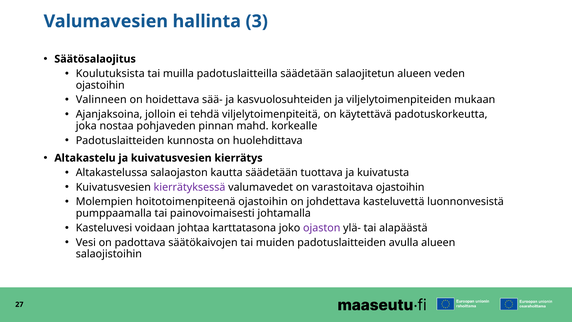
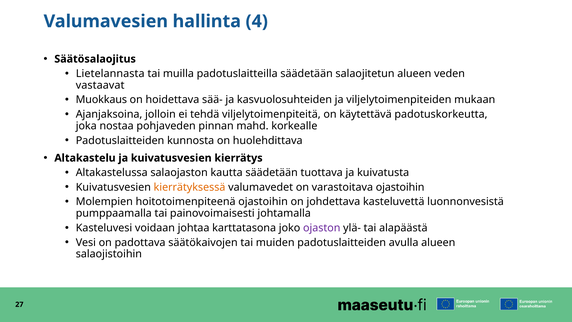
3: 3 -> 4
Koulutuksista: Koulutuksista -> Lietelannasta
ojastoihin at (100, 85): ojastoihin -> vastaavat
Valinneen: Valinneen -> Muokkaus
kierrätyksessä colour: purple -> orange
